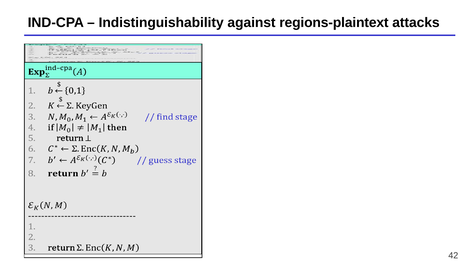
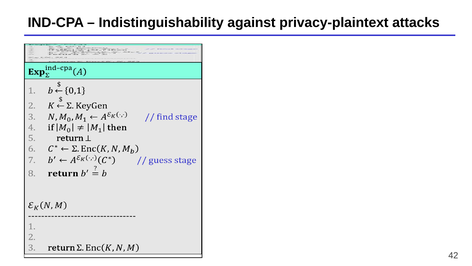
regions-plaintext: regions-plaintext -> privacy-plaintext
